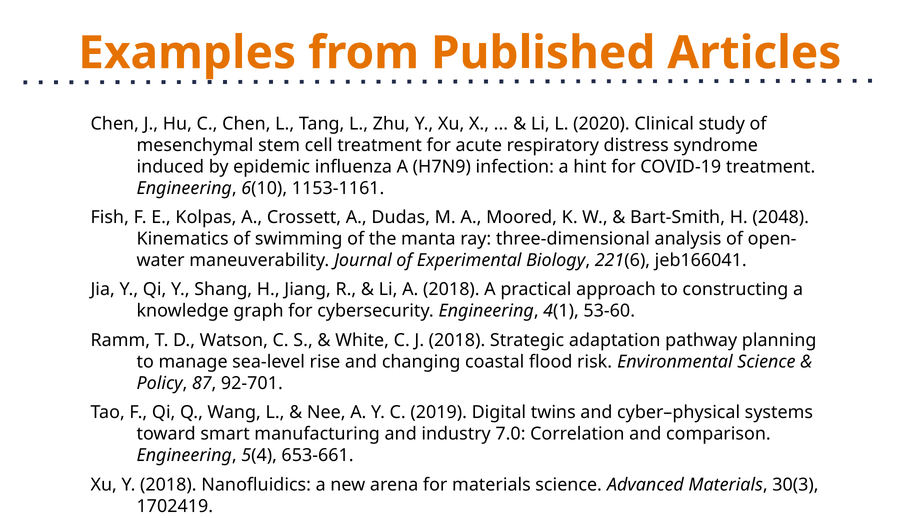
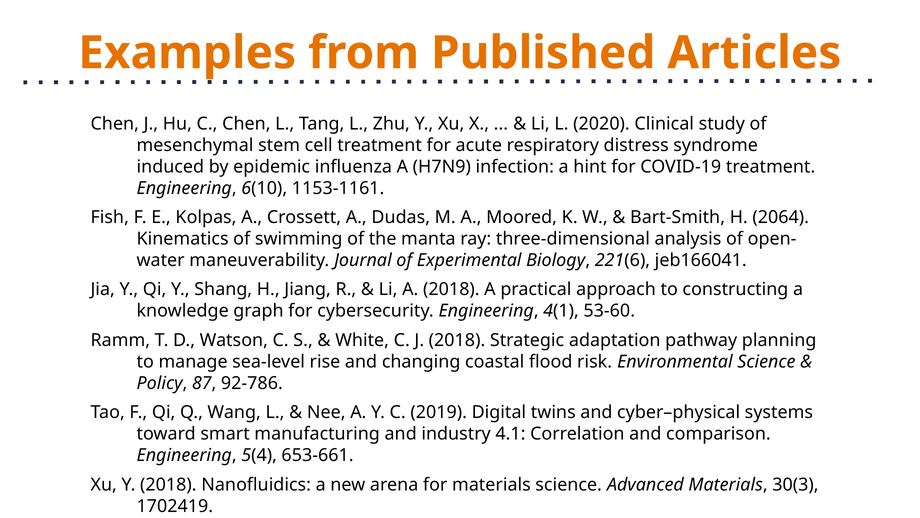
2048: 2048 -> 2064
92-701: 92-701 -> 92-786
7.0: 7.0 -> 4.1
